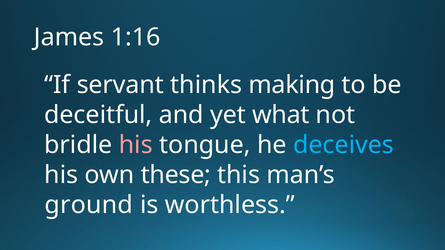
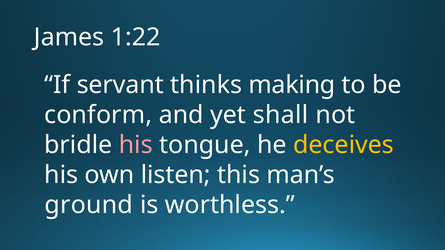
1:16: 1:16 -> 1:22
deceitful: deceitful -> conform
what: what -> shall
deceives colour: light blue -> yellow
these: these -> listen
